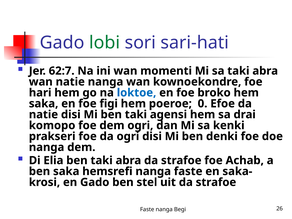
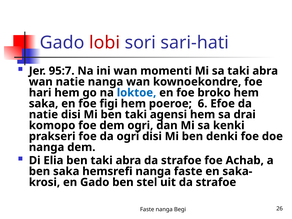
lobi colour: green -> red
62:7: 62:7 -> 95:7
0: 0 -> 6
